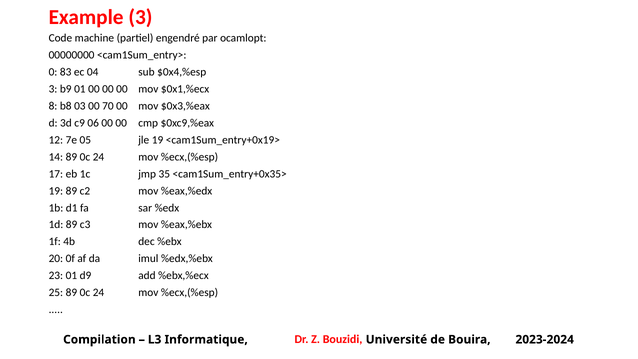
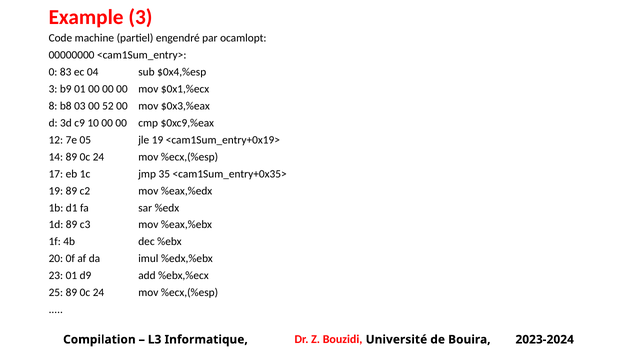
70: 70 -> 52
06: 06 -> 10
